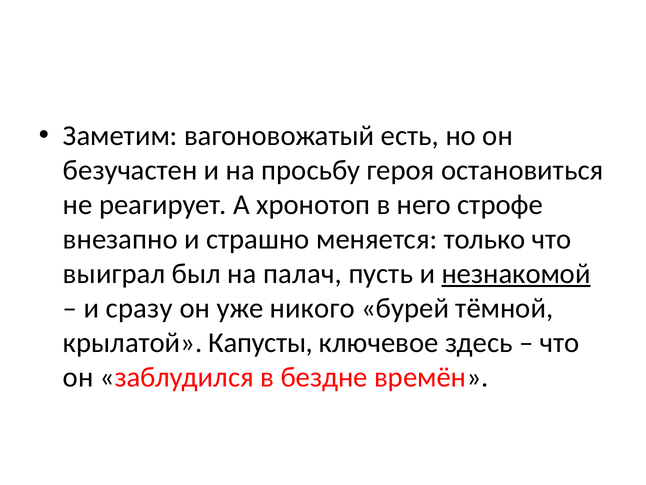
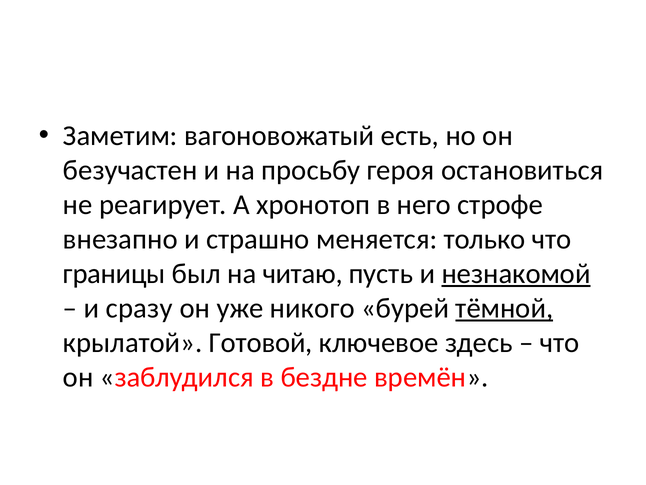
выиграл: выиграл -> границы
палач: палач -> читаю
тёмной underline: none -> present
Капусты: Капусты -> Готовой
